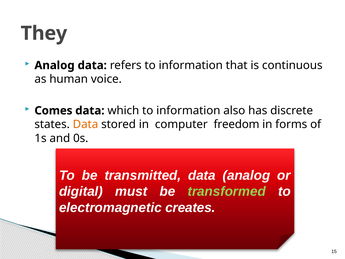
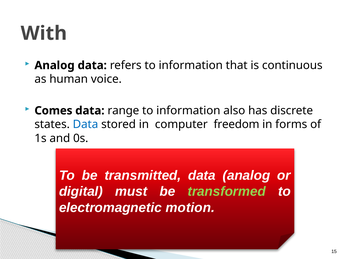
They: They -> With
which: which -> range
Data at (85, 124) colour: orange -> blue
creates: creates -> motion
